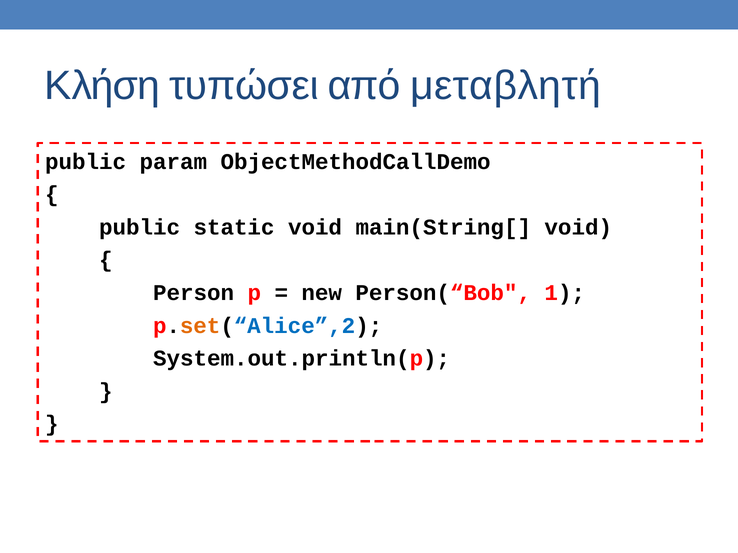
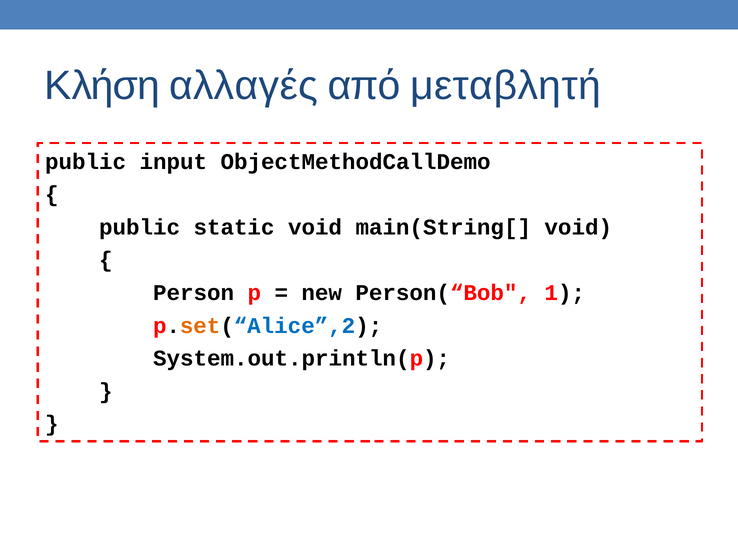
τυπώσει: τυπώσει -> αλλαγές
param: param -> input
